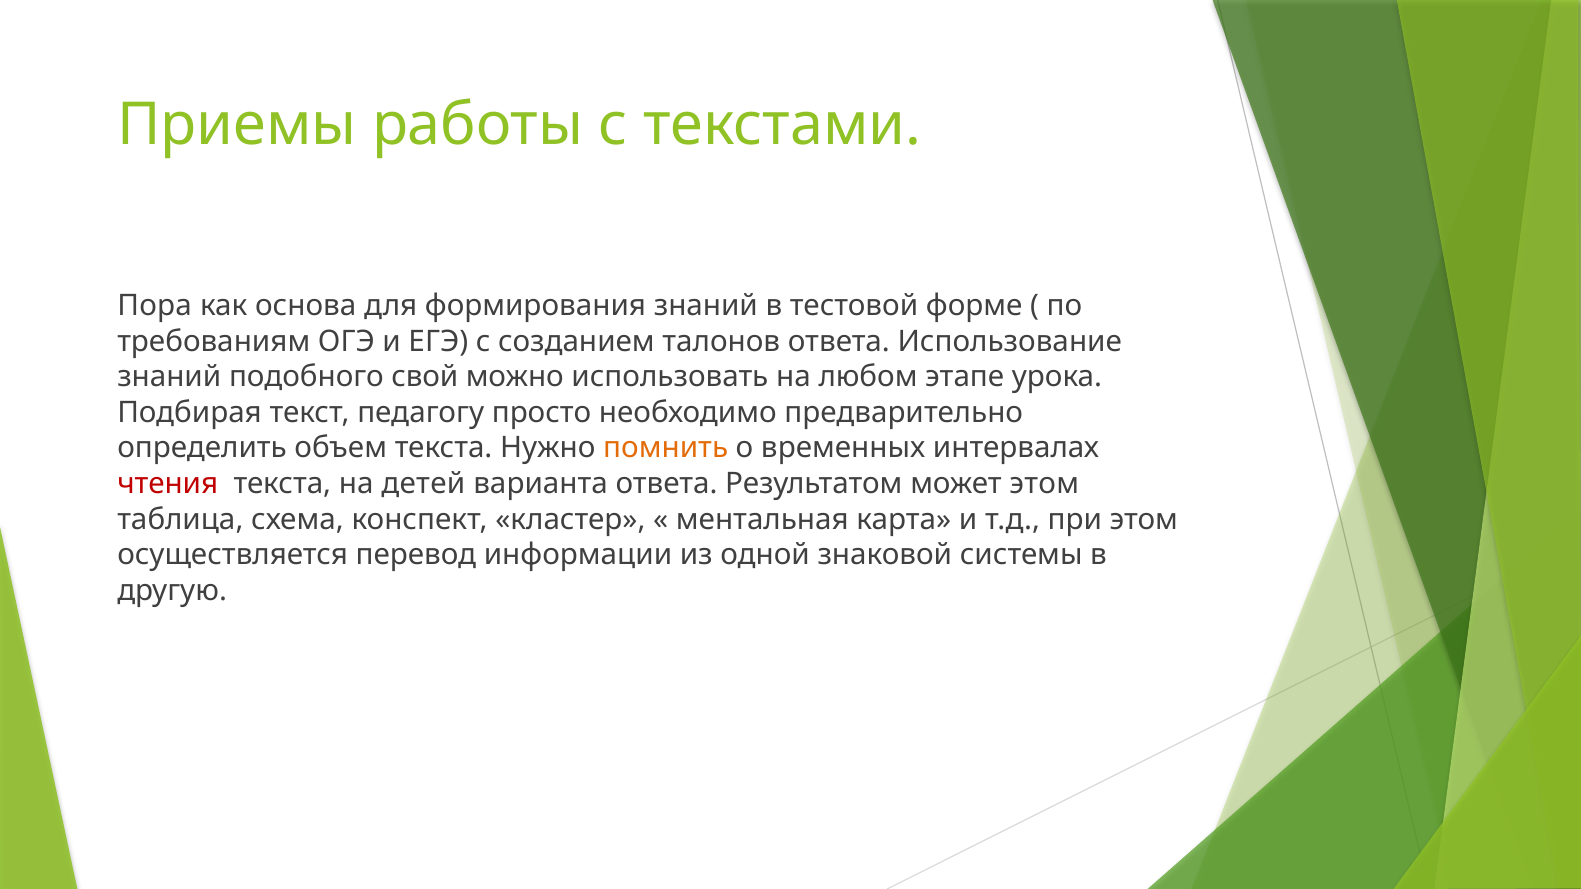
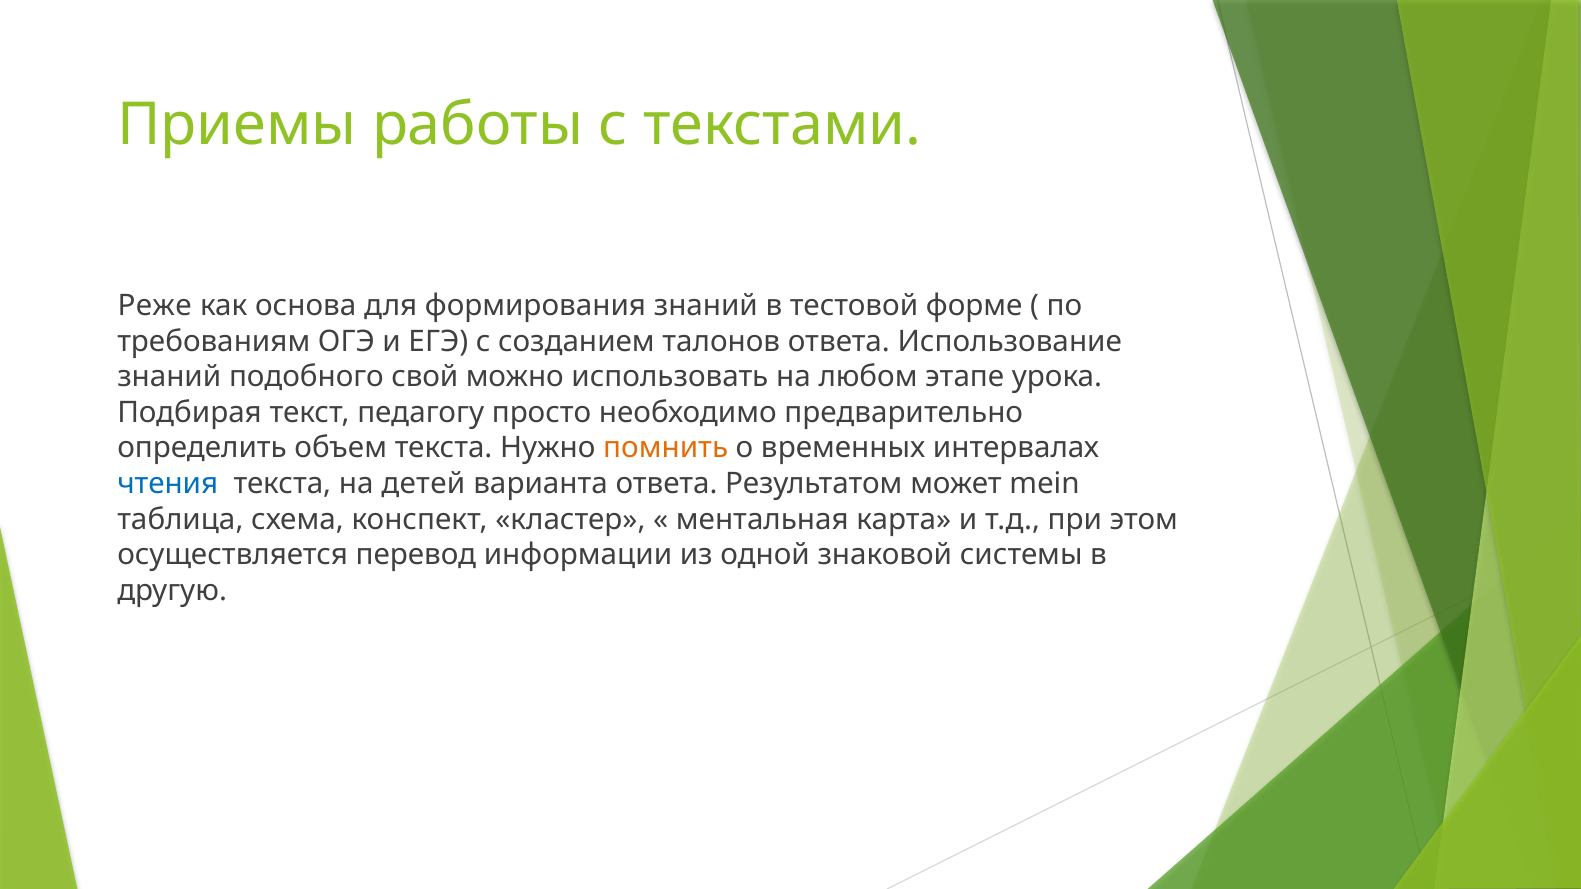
Пора: Пора -> Реже
чтения colour: red -> blue
может этом: этом -> mein
